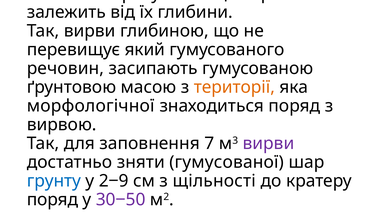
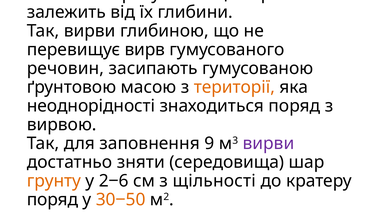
перевищує який: який -> вирв
морфологічної: морфологічної -> неоднорідності
7: 7 -> 9
гумусованої: гумусованої -> середовища
грунту colour: blue -> orange
2‒9: 2‒9 -> 2‒6
30‒50 colour: purple -> orange
